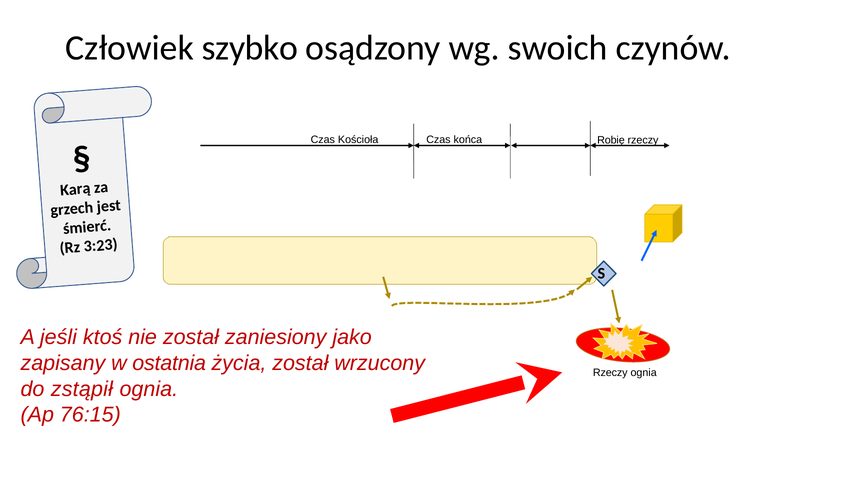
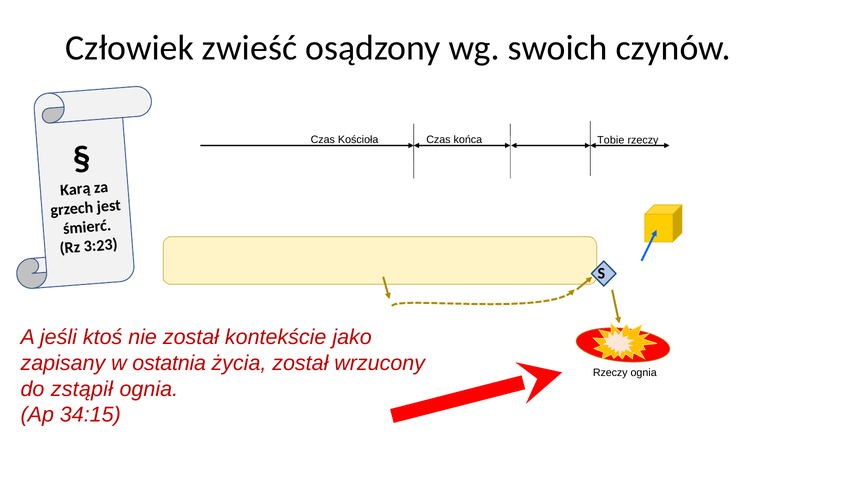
szybko: szybko -> zwieść
Robię: Robię -> Tobie
zaniesiony: zaniesiony -> kontekście
76:15: 76:15 -> 34:15
